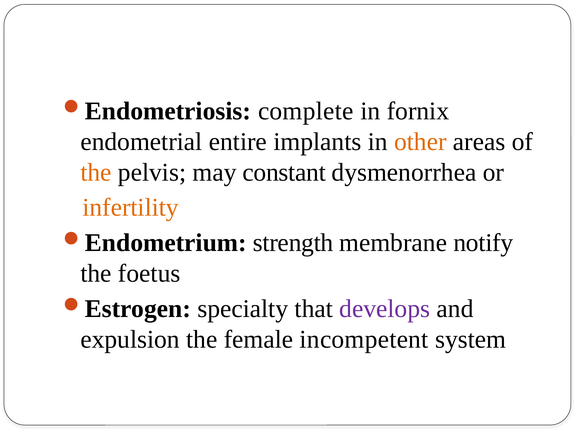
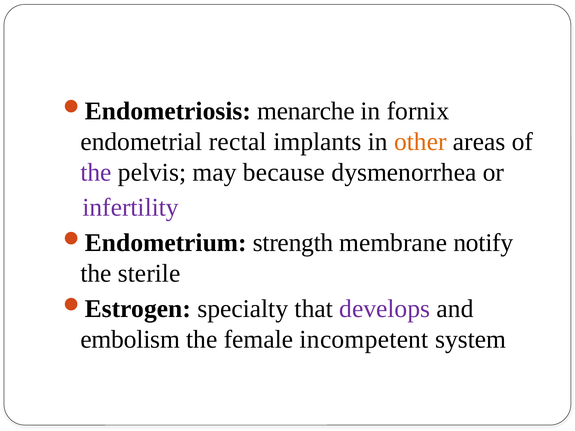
complete: complete -> menarche
entire: entire -> rectal
the at (96, 172) colour: orange -> purple
constant: constant -> because
infertility colour: orange -> purple
foetus: foetus -> sterile
expulsion: expulsion -> embolism
